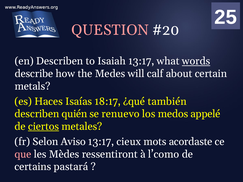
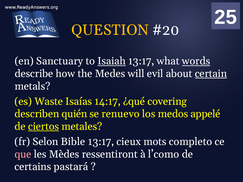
QUESTION colour: pink -> yellow
en Describen: Describen -> Sanctuary
Isaiah underline: none -> present
calf: calf -> evil
certain underline: none -> present
Haces: Haces -> Waste
18:17: 18:17 -> 14:17
también: también -> covering
Aviso: Aviso -> Bible
acordaste: acordaste -> completo
